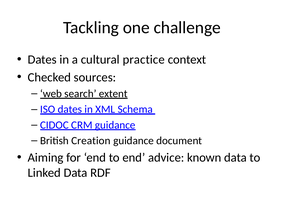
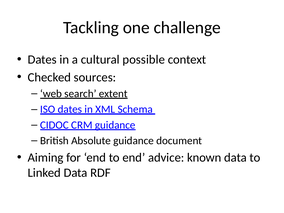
practice: practice -> possible
Creation: Creation -> Absolute
